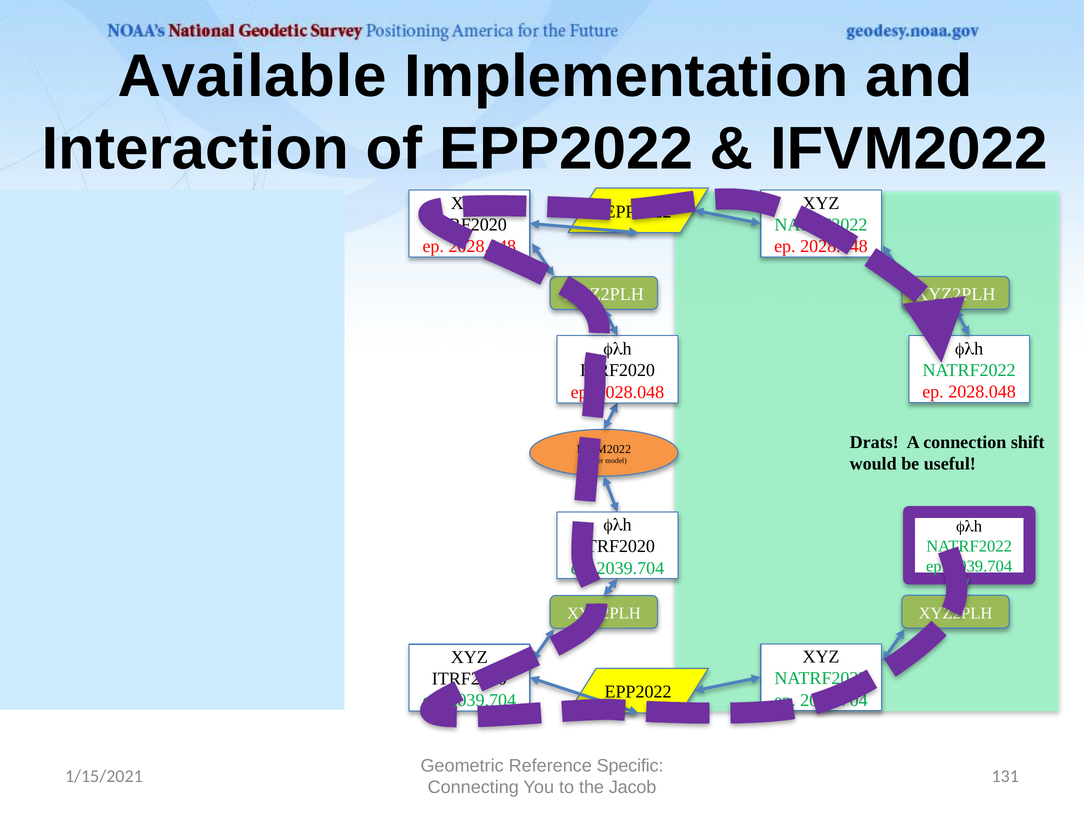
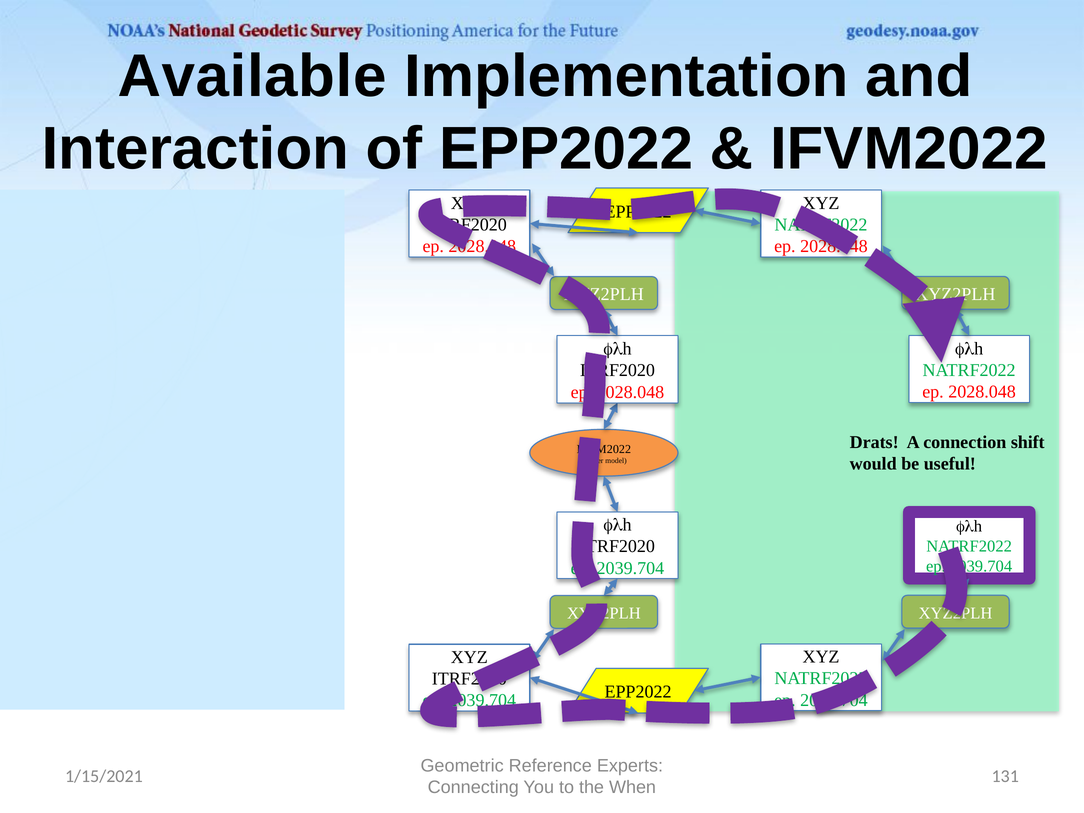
Specific: Specific -> Experts
Jacob: Jacob -> When
